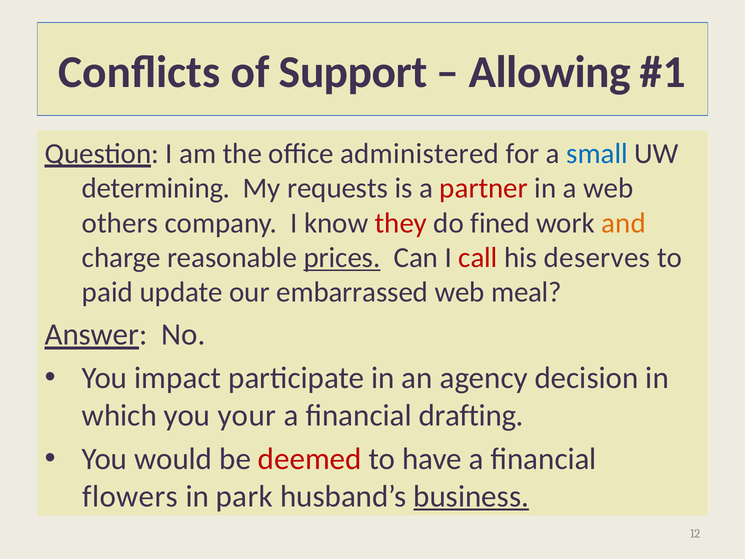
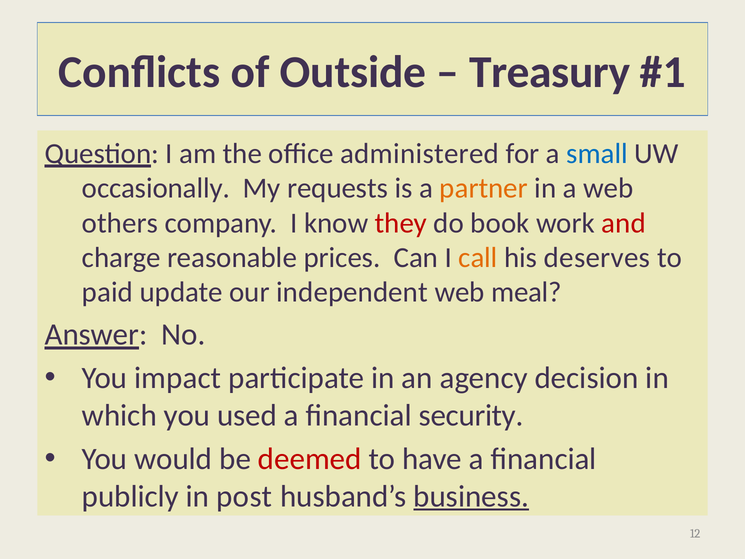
Support: Support -> Outside
Allowing: Allowing -> Treasury
determining: determining -> occasionally
partner colour: red -> orange
fined: fined -> book
and colour: orange -> red
prices underline: present -> none
call colour: red -> orange
embarrassed: embarrassed -> independent
your: your -> used
drafting: drafting -> security
flowers: flowers -> publicly
park: park -> post
